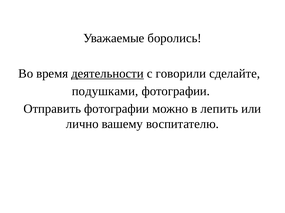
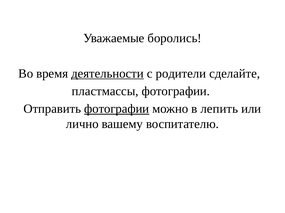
говорили: говорили -> родители
подушками: подушками -> пластмассы
фотографии at (117, 109) underline: none -> present
